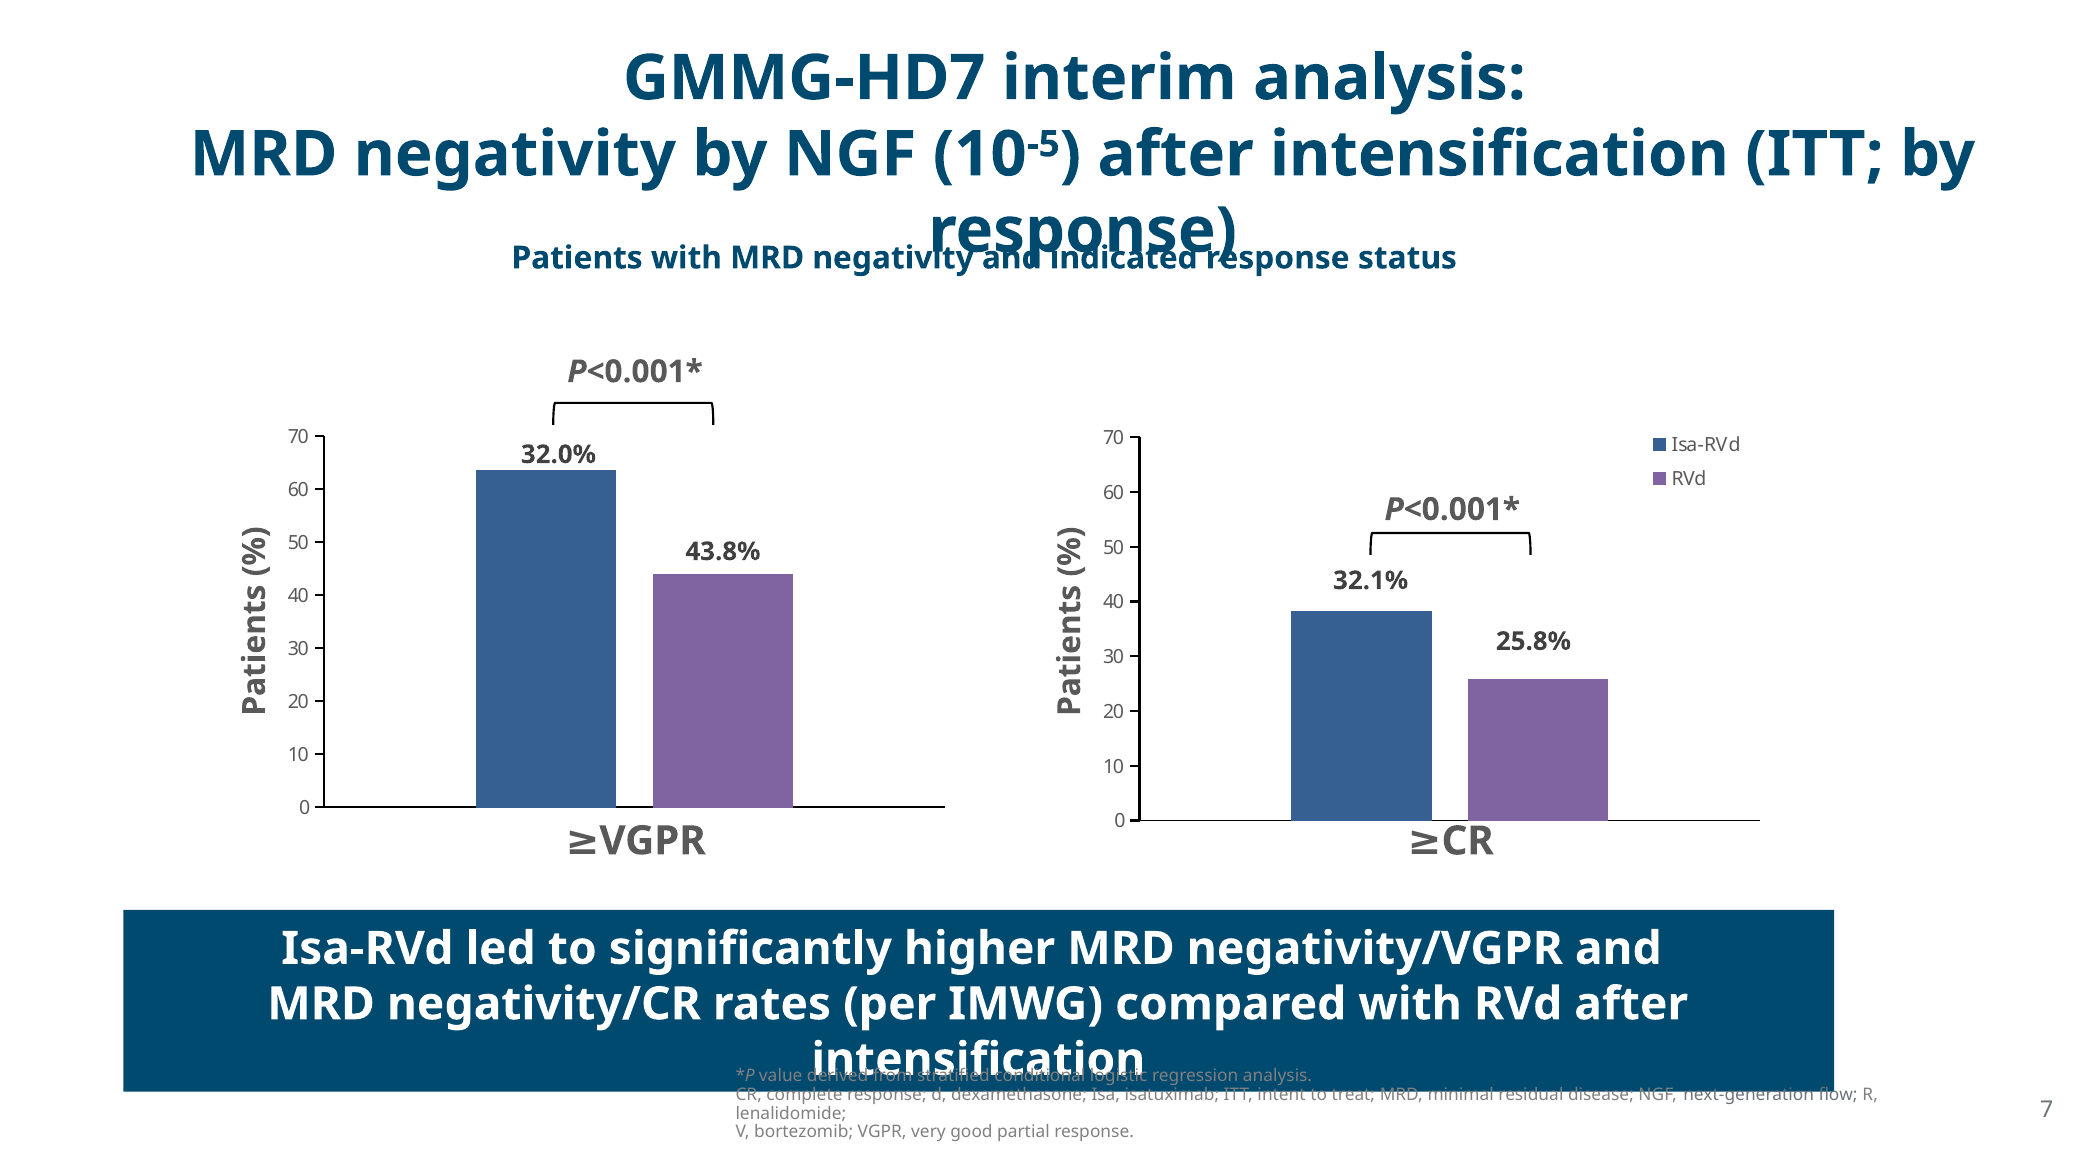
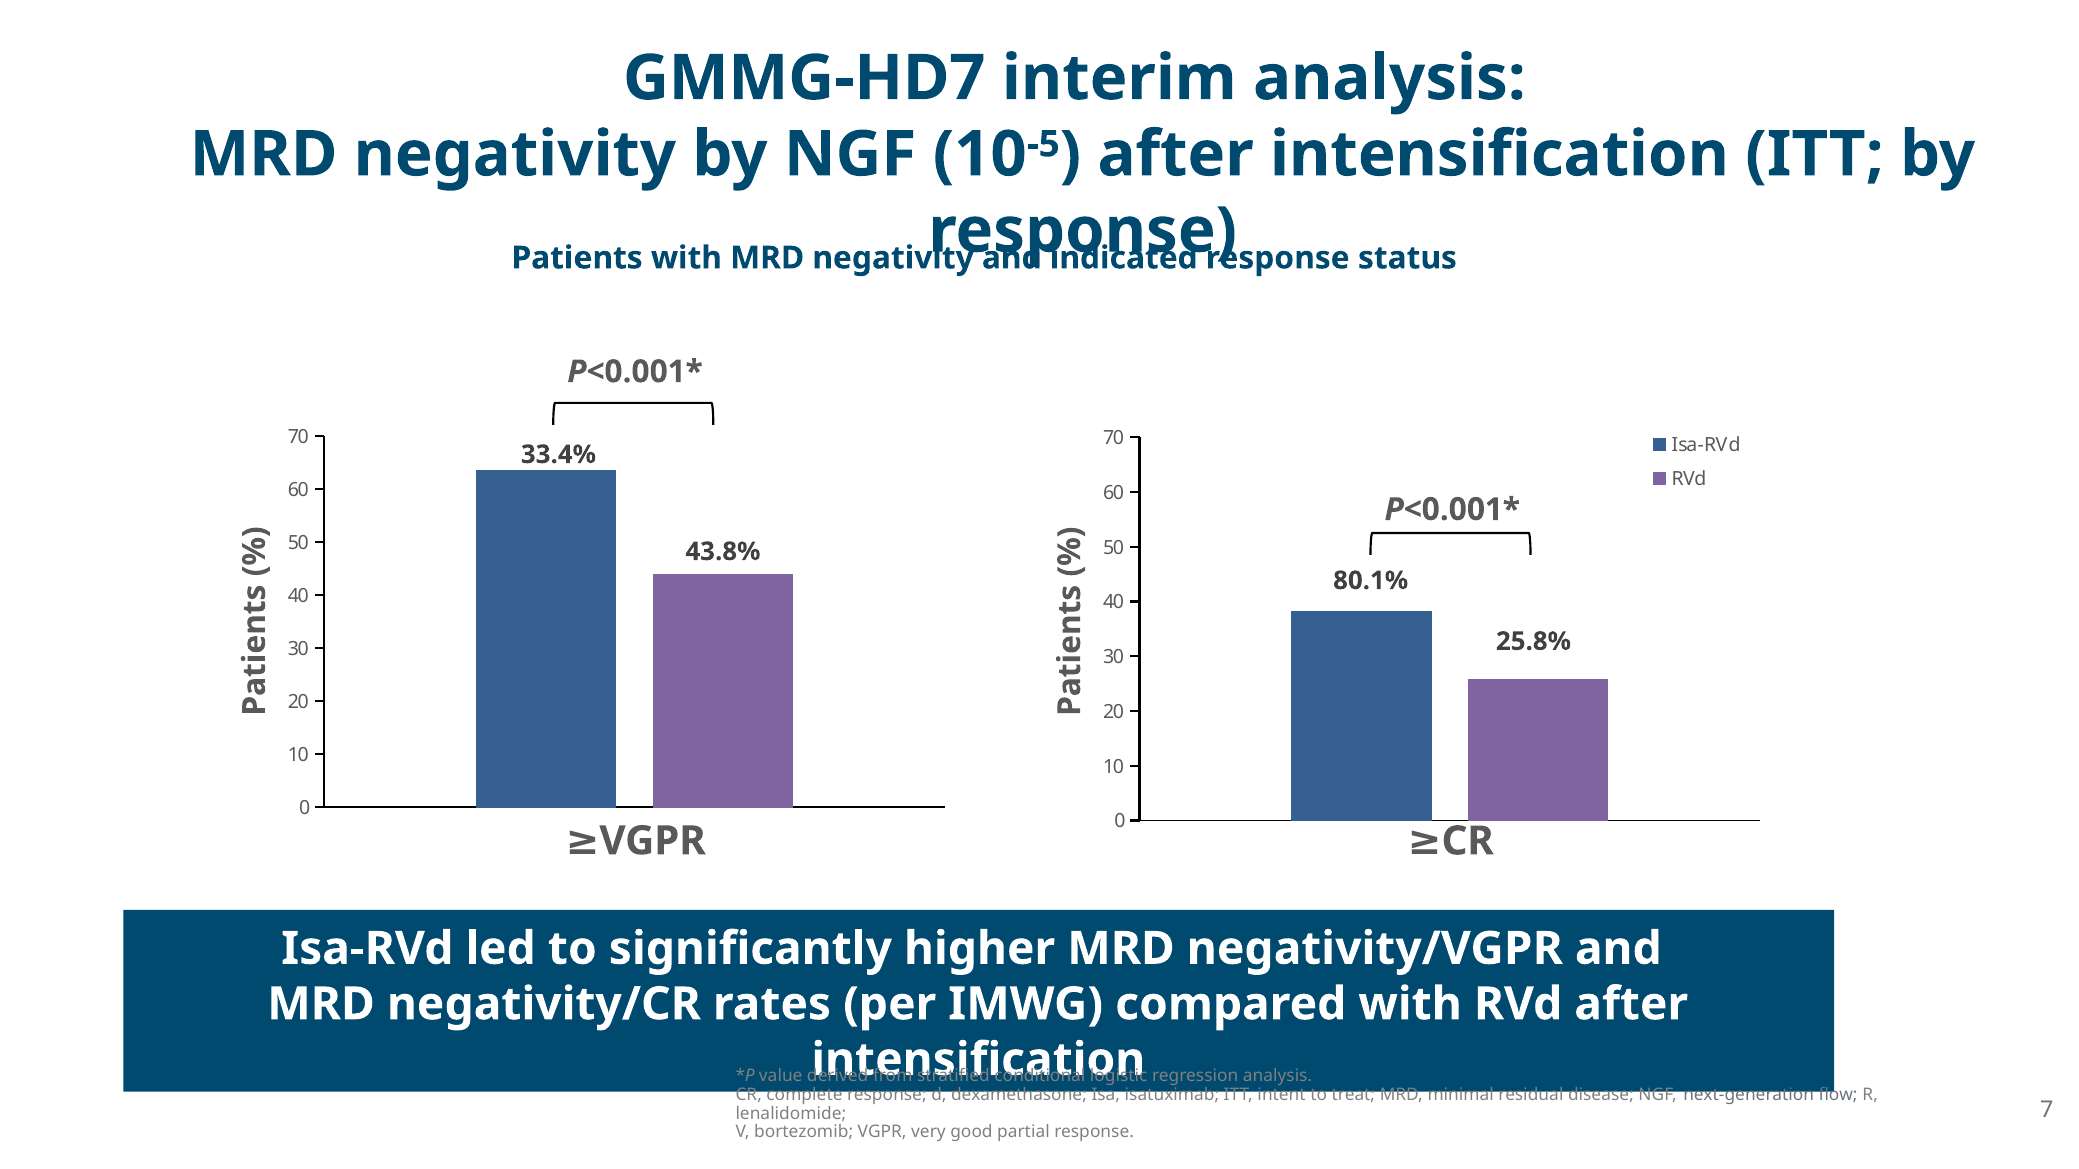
32.0%: 32.0% -> 33.4%
32.1%: 32.1% -> 80.1%
